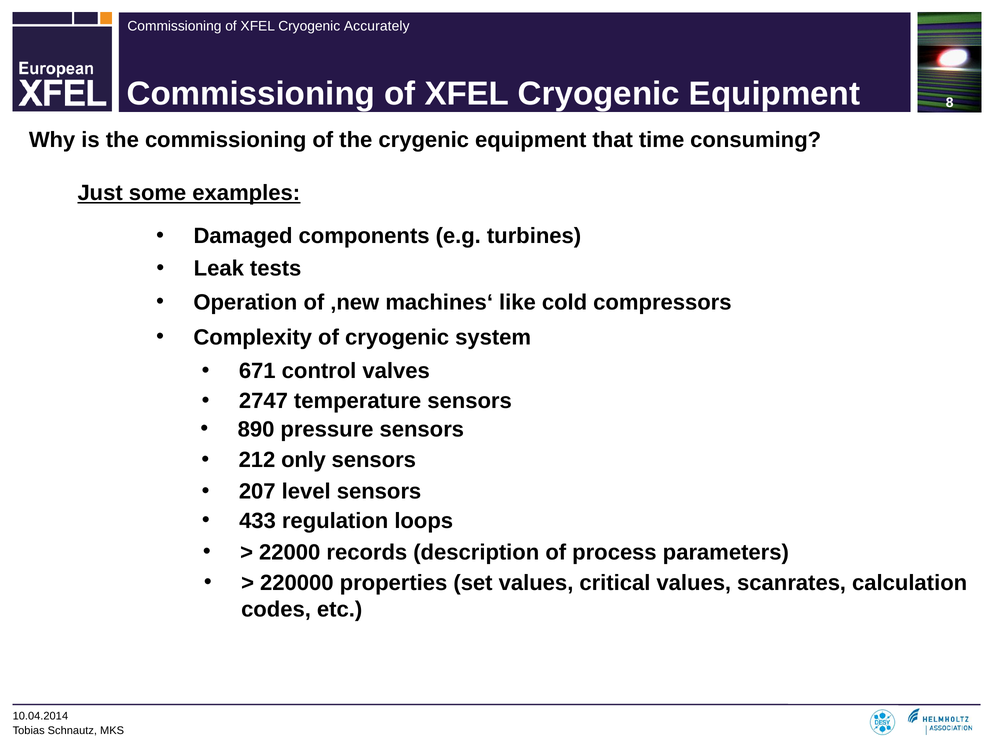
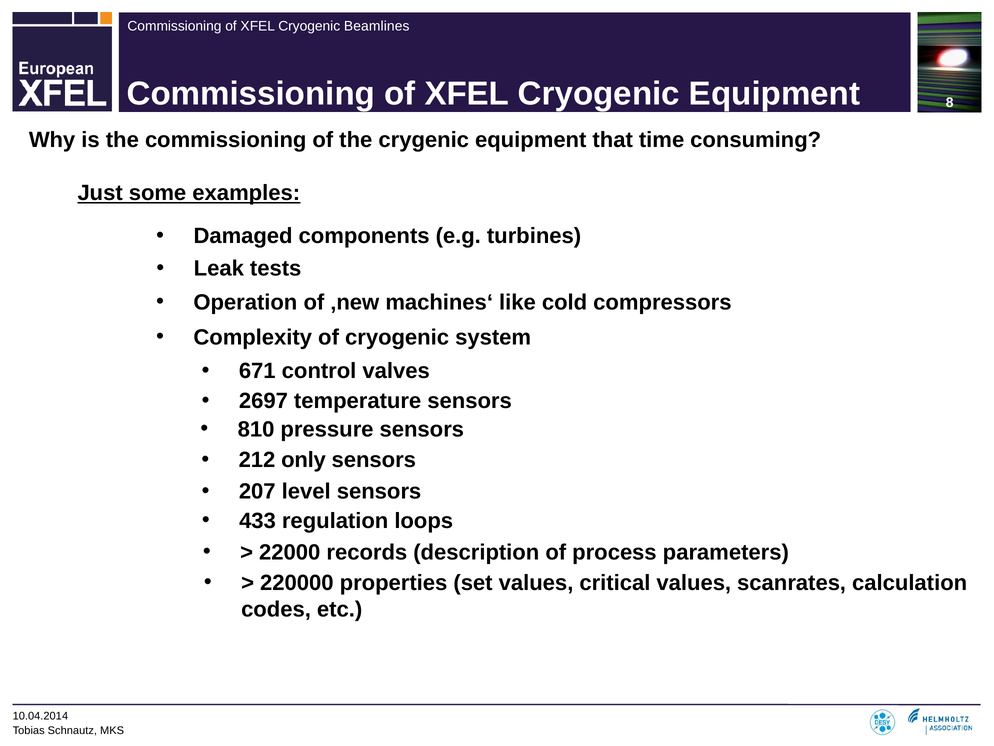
Accurately: Accurately -> Beamlines
2747: 2747 -> 2697
890: 890 -> 810
